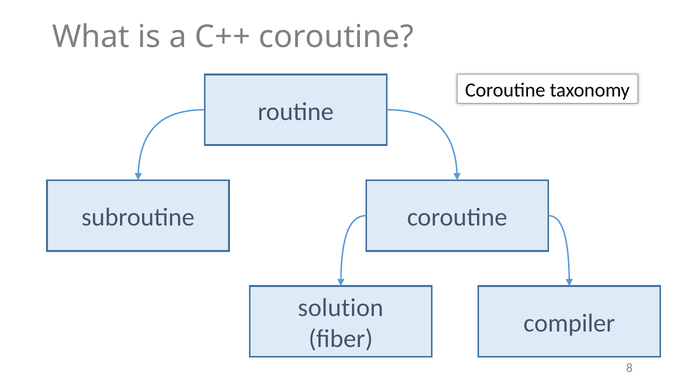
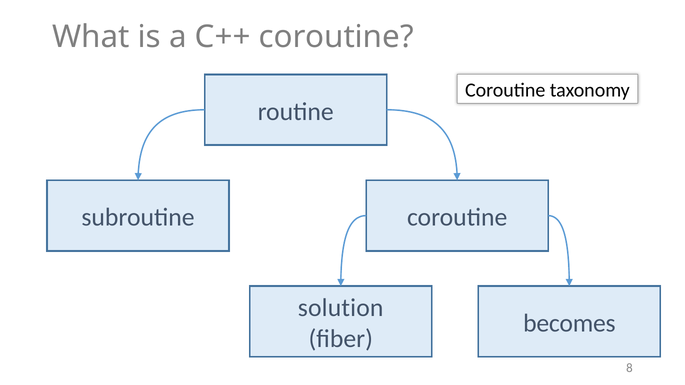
compiler: compiler -> becomes
